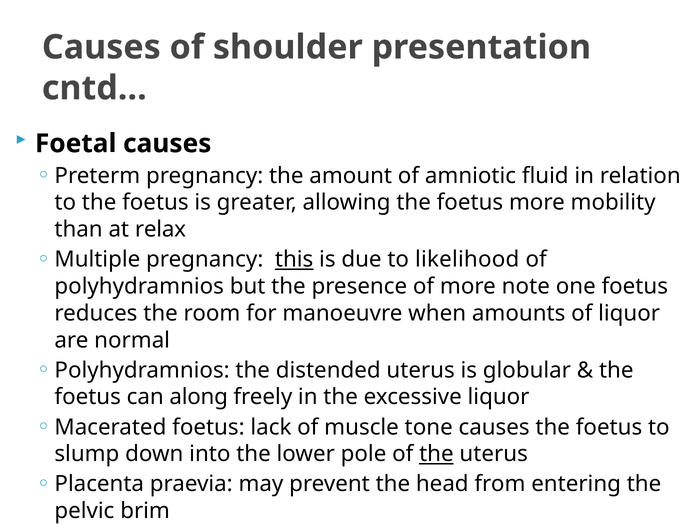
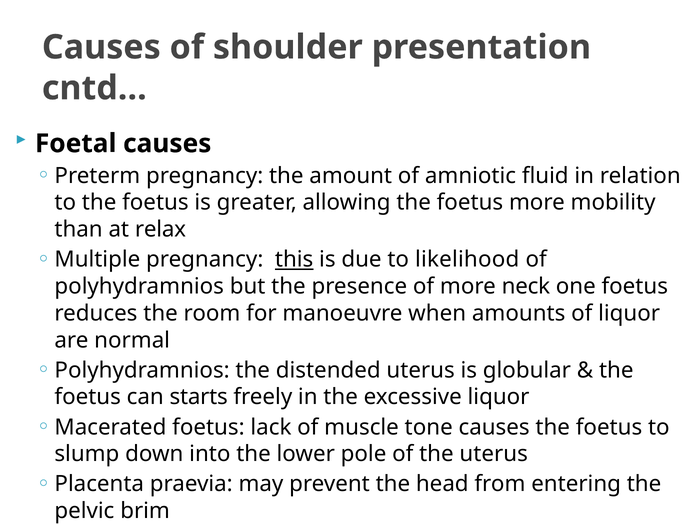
note: note -> neck
along: along -> starts
the at (436, 454) underline: present -> none
